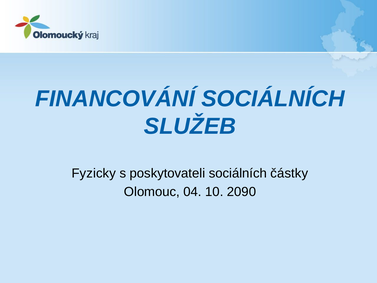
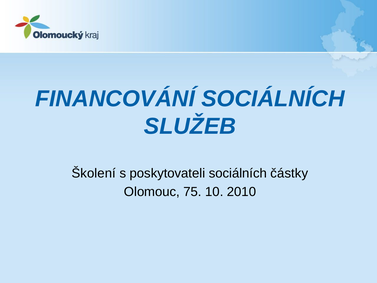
Fyzicky: Fyzicky -> Školení
04: 04 -> 75
2090: 2090 -> 2010
